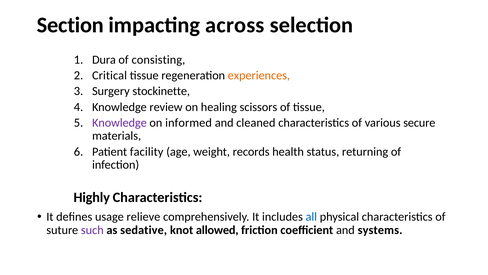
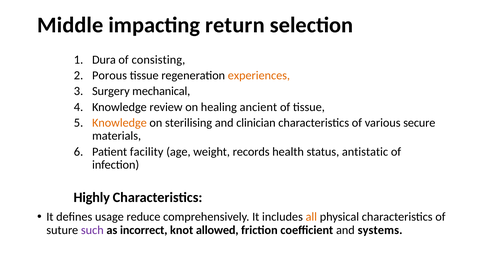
Section: Section -> Middle
across: across -> return
Critical: Critical -> Porous
stockinette: stockinette -> mechanical
scissors: scissors -> ancient
Knowledge at (119, 123) colour: purple -> orange
informed: informed -> sterilising
cleaned: cleaned -> clinician
returning: returning -> antistatic
relieve: relieve -> reduce
all colour: blue -> orange
sedative: sedative -> incorrect
